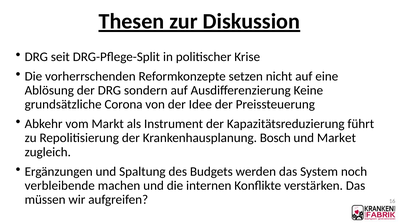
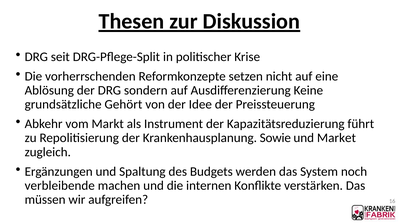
Corona: Corona -> Gehört
Bosch: Bosch -> Sowie
